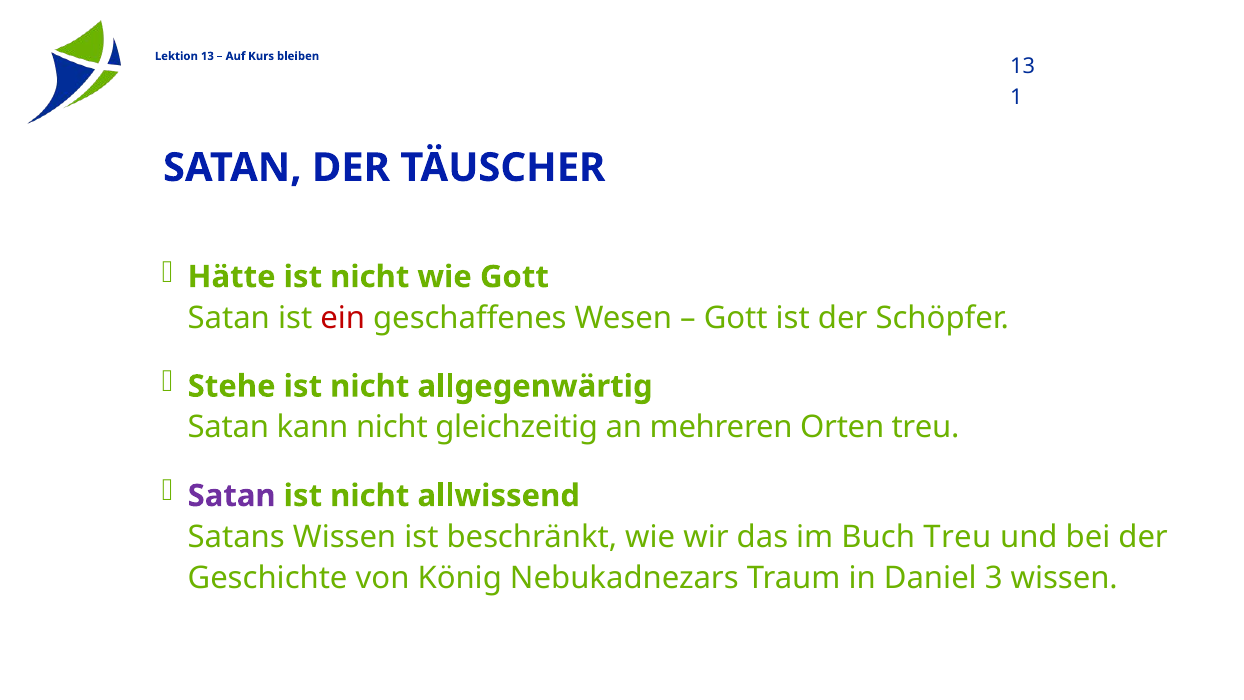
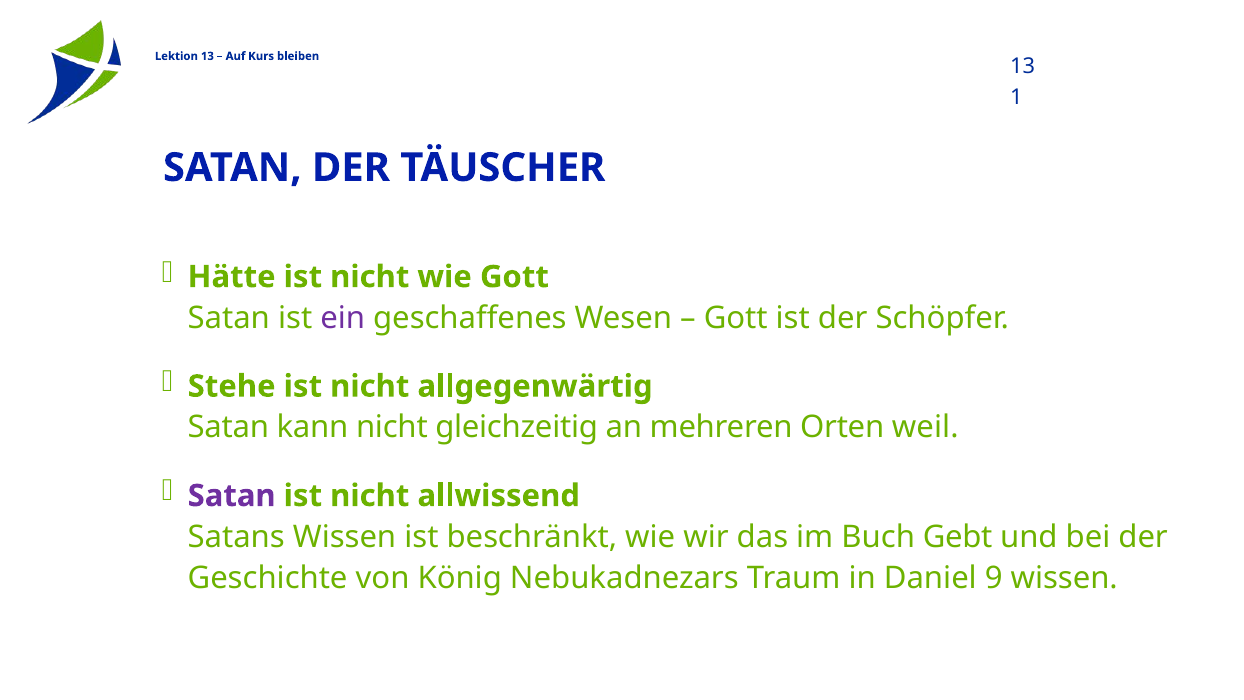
ein colour: red -> purple
Orten treu: treu -> weil
Buch Treu: Treu -> Gebt
3: 3 -> 9
